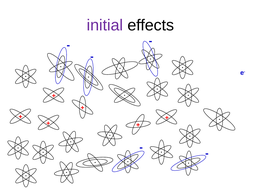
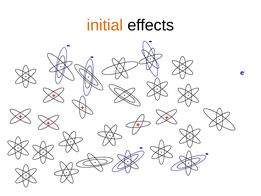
initial colour: purple -> orange
